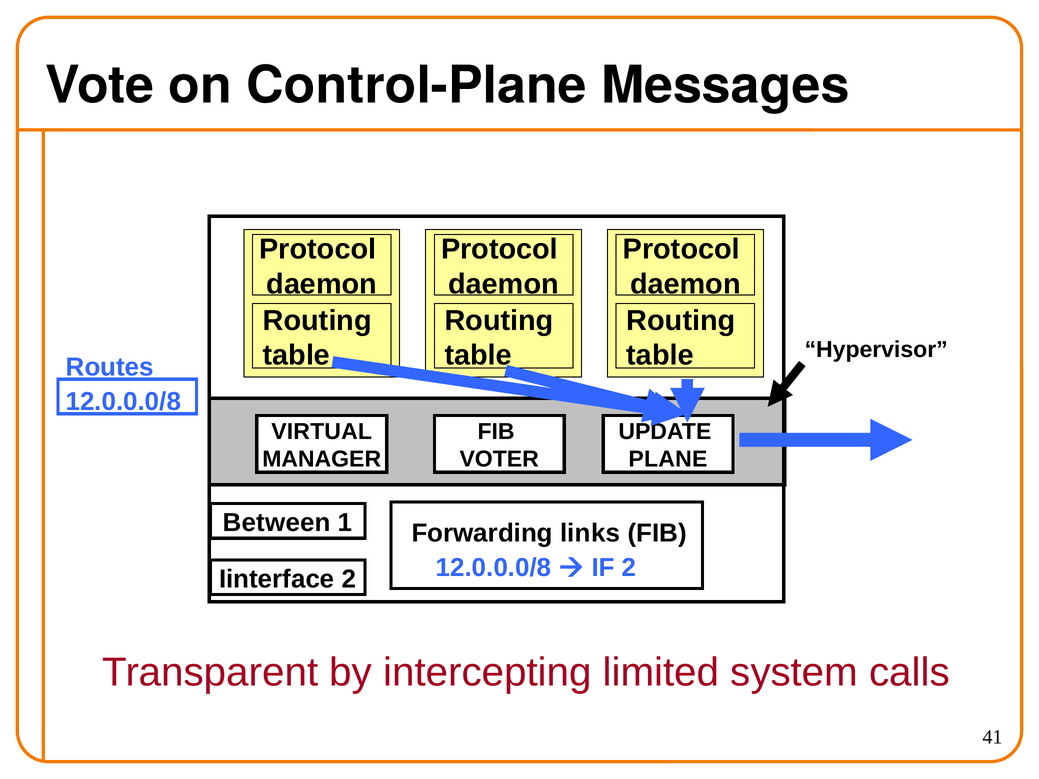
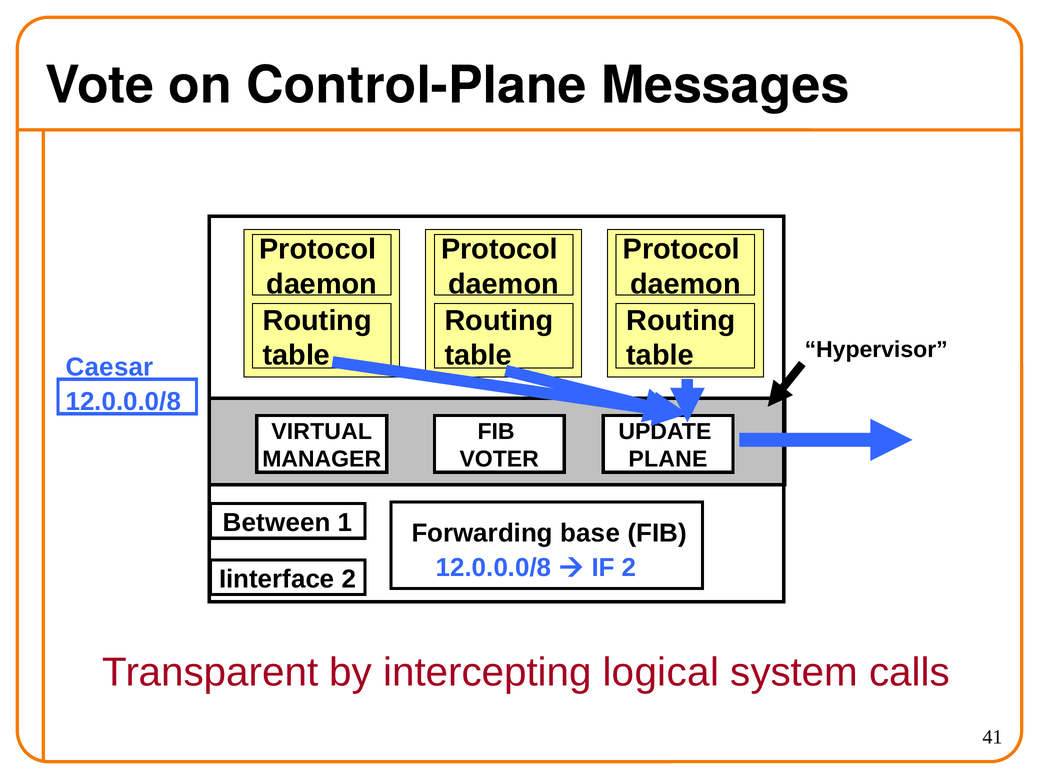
Routes: Routes -> Caesar
links: links -> base
limited: limited -> logical
